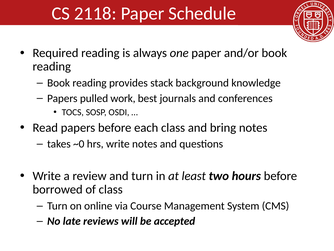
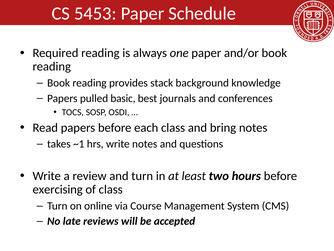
2118: 2118 -> 5453
work: work -> basic
~0: ~0 -> ~1
borrowed: borrowed -> exercising
